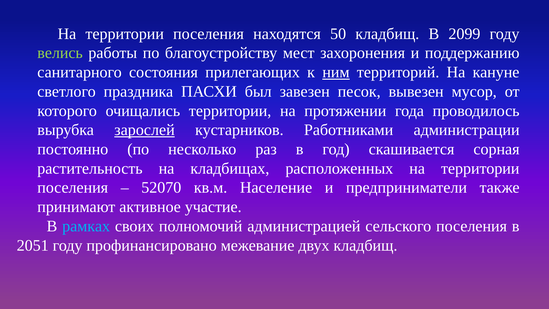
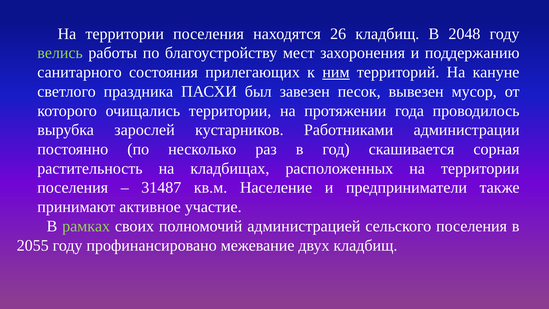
50: 50 -> 26
2099: 2099 -> 2048
зарослей underline: present -> none
52070: 52070 -> 31487
рамках colour: light blue -> light green
2051: 2051 -> 2055
